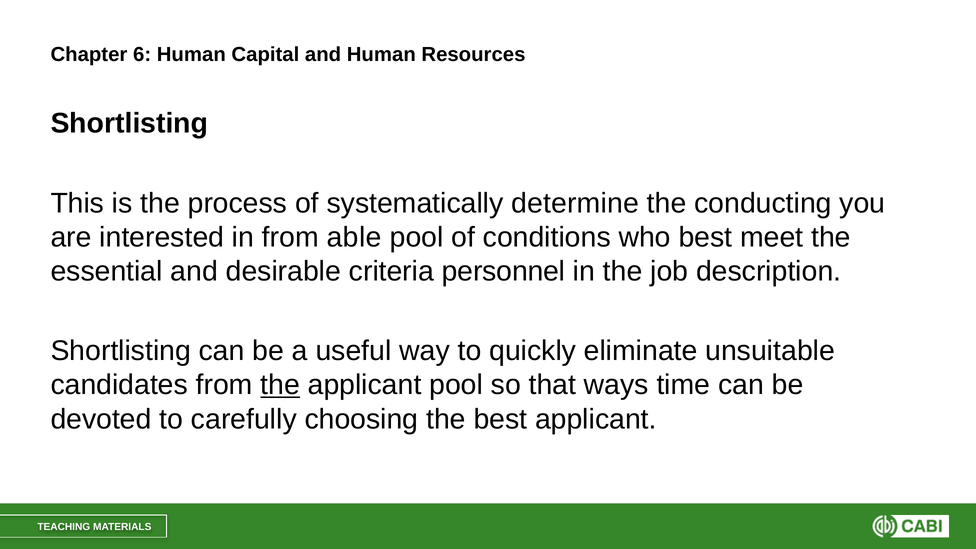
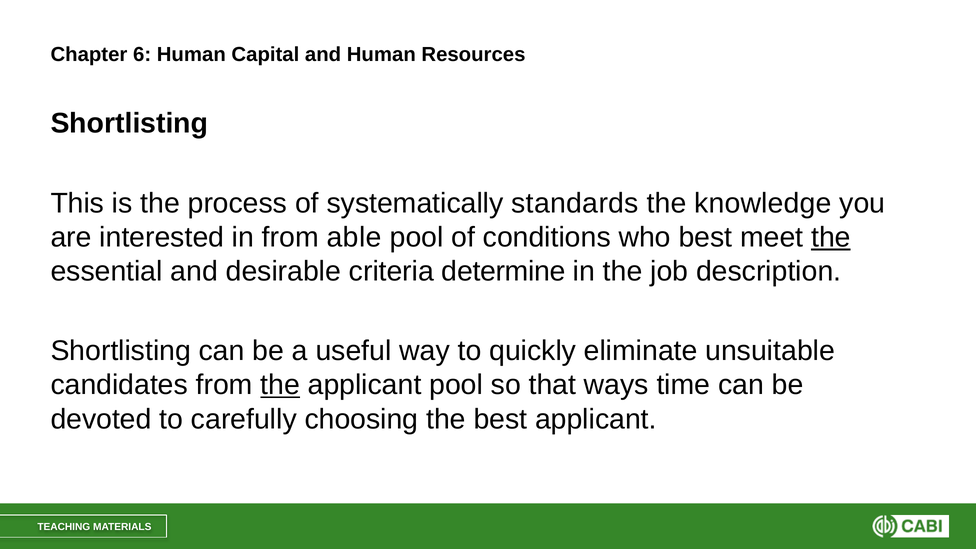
determine: determine -> standards
conducting: conducting -> knowledge
the at (831, 237) underline: none -> present
personnel: personnel -> determine
